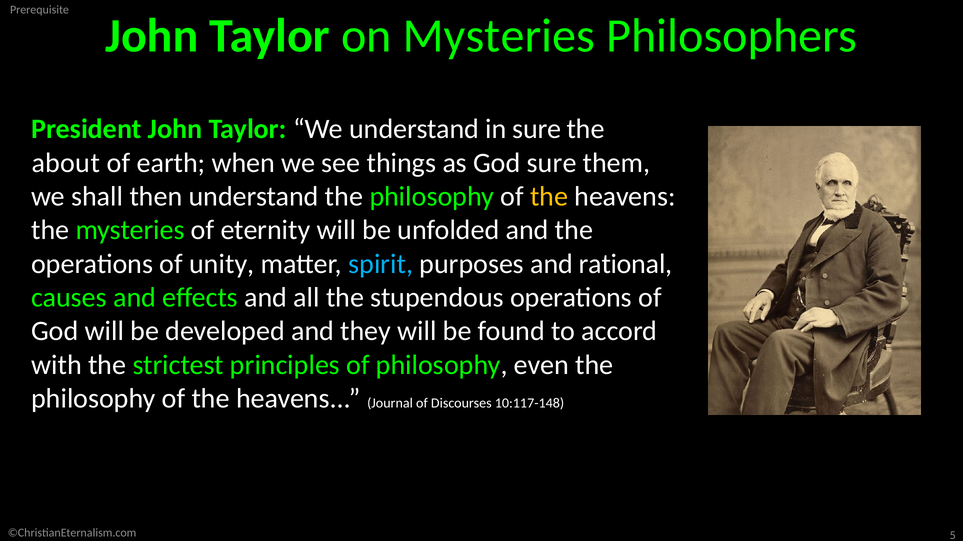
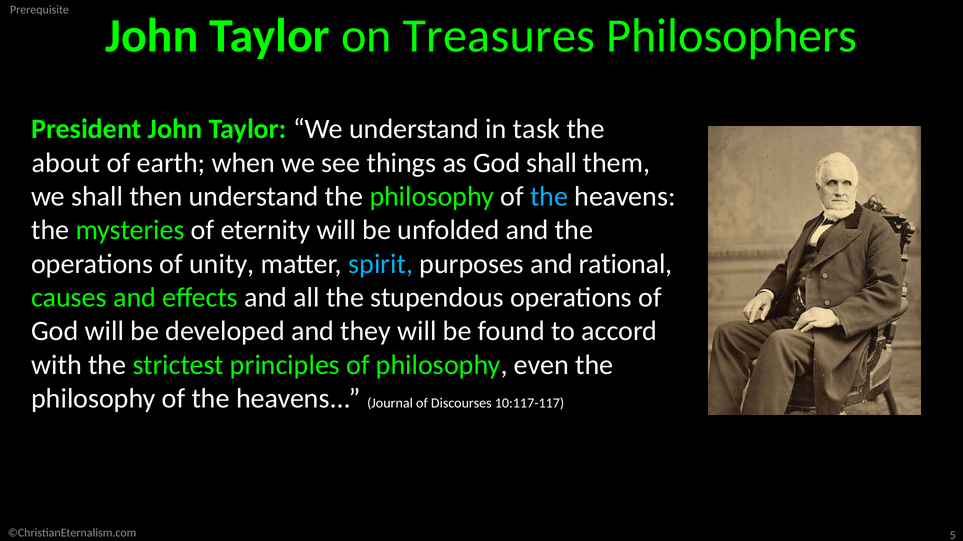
on Mysteries: Mysteries -> Treasures
in sure: sure -> task
God sure: sure -> shall
the at (549, 197) colour: yellow -> light blue
10:117-148: 10:117-148 -> 10:117-117
